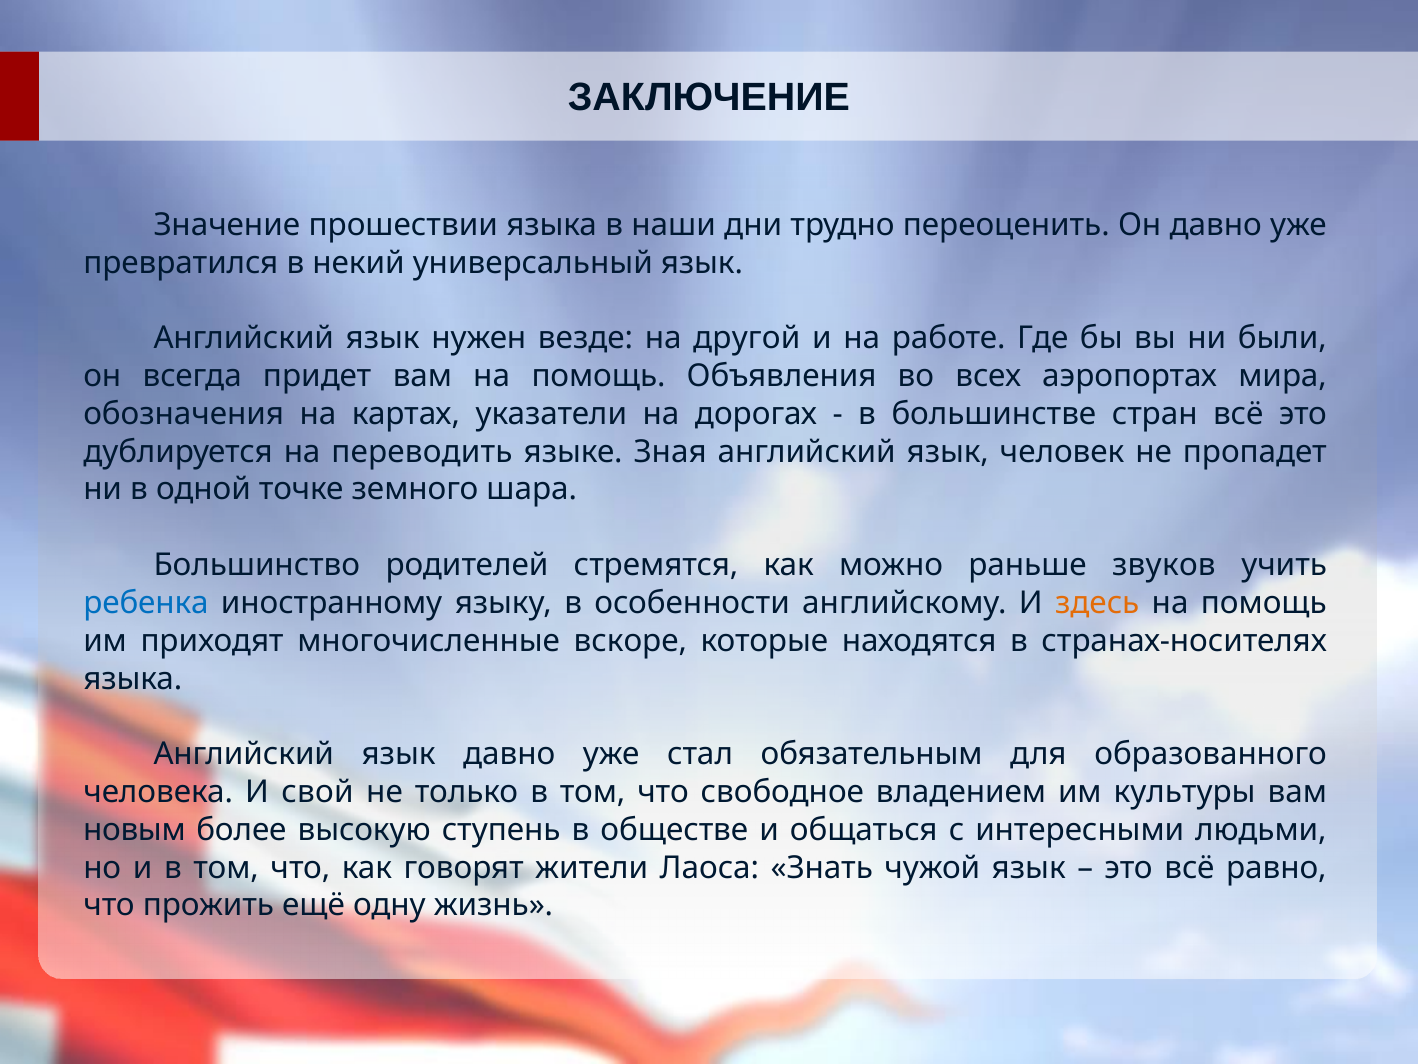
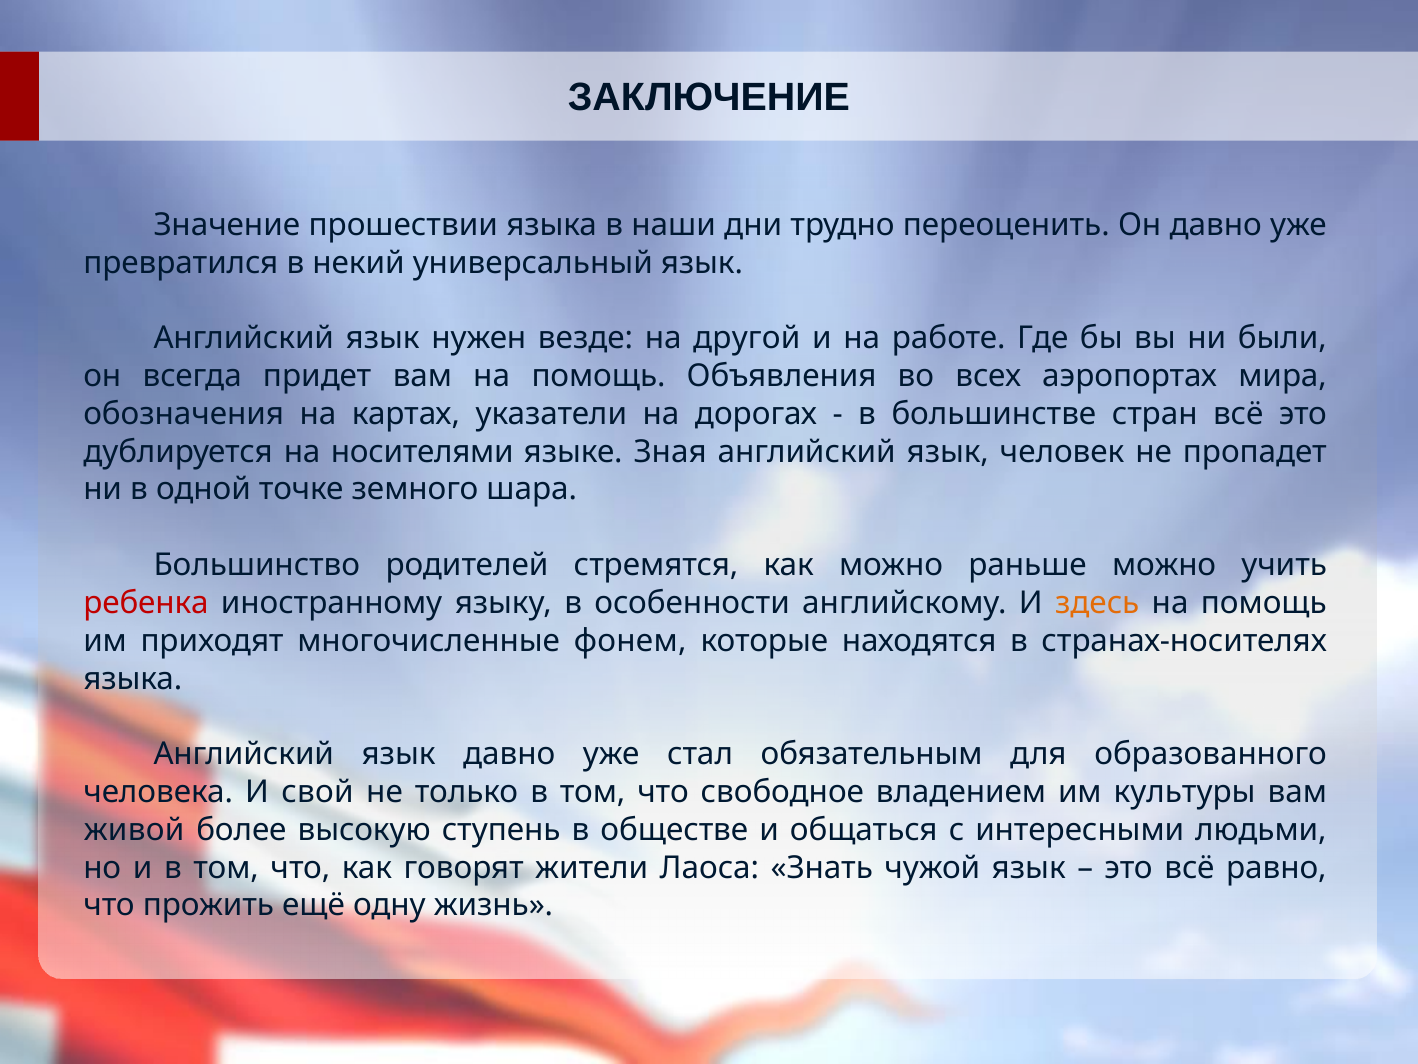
переводить: переводить -> носителями
раньше звуков: звуков -> можно
ребенка colour: blue -> red
вскоре: вскоре -> фонем
новым: новым -> живой
